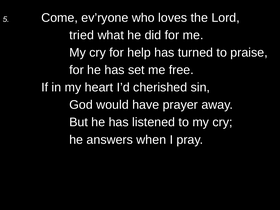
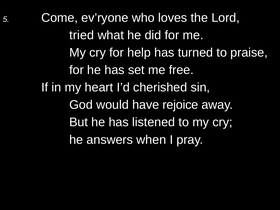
prayer: prayer -> rejoice
